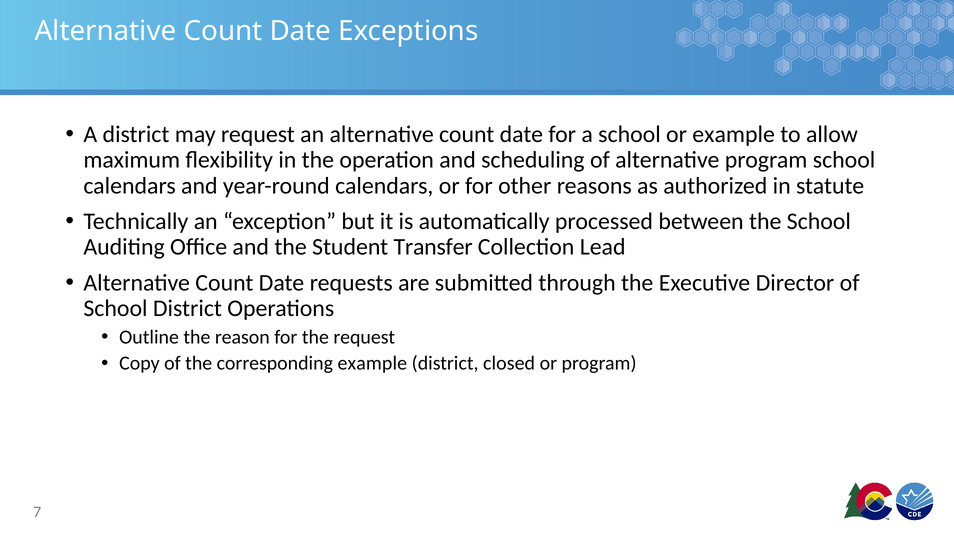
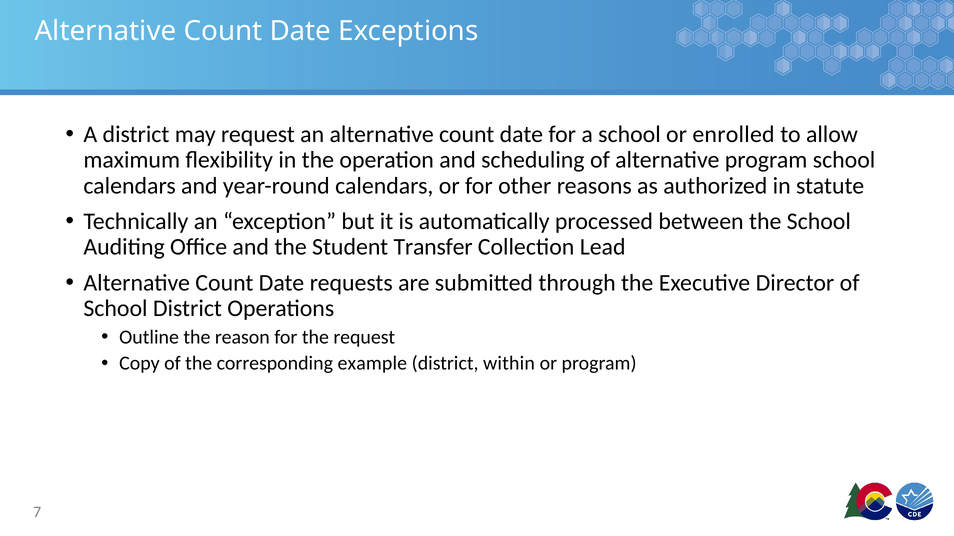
or example: example -> enrolled
closed: closed -> within
